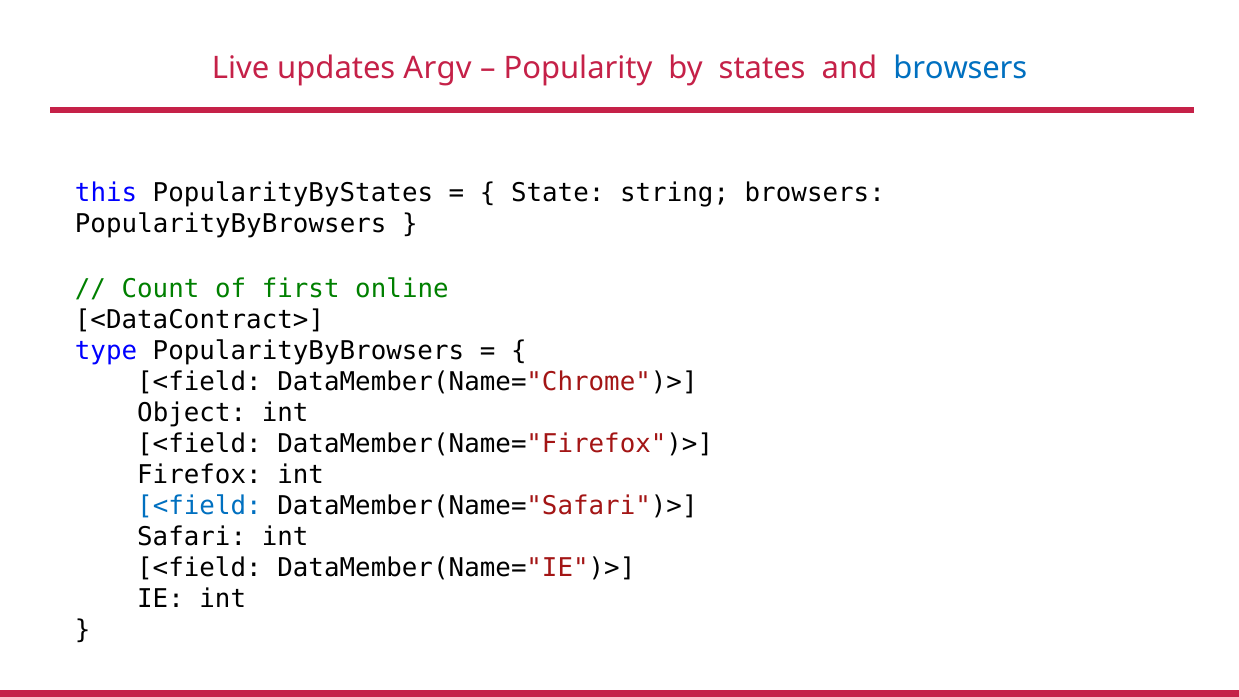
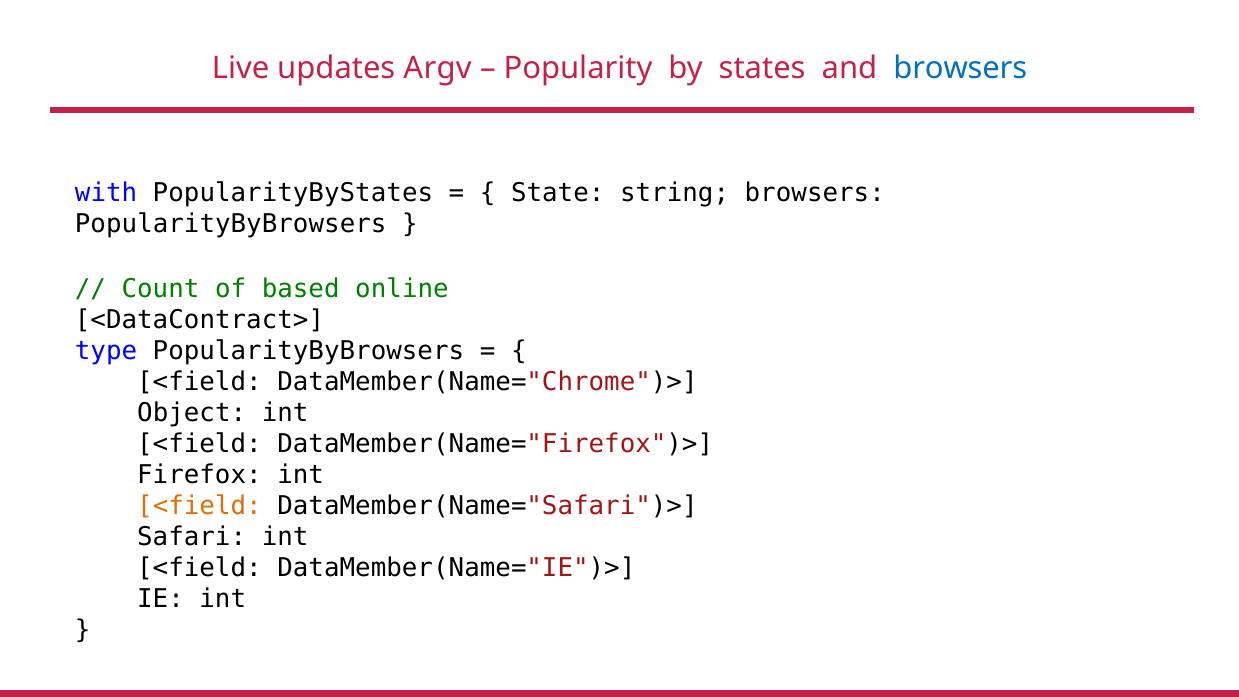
this: this -> with
first: first -> based
<field at (199, 506) colour: blue -> orange
